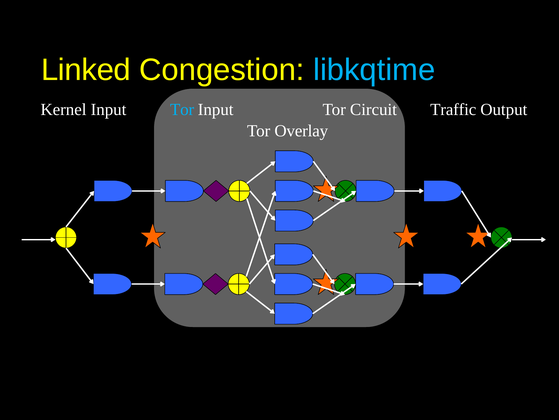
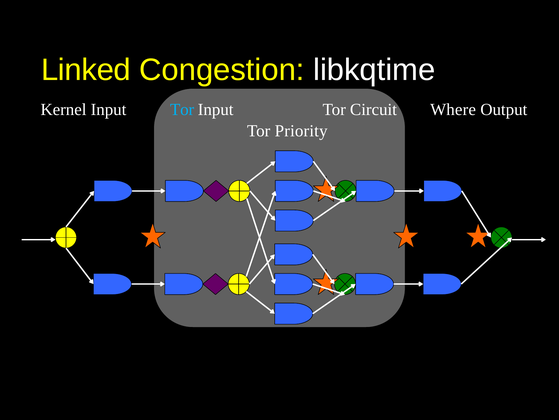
libkqtime colour: light blue -> white
Traffic: Traffic -> Where
Overlay: Overlay -> Priority
